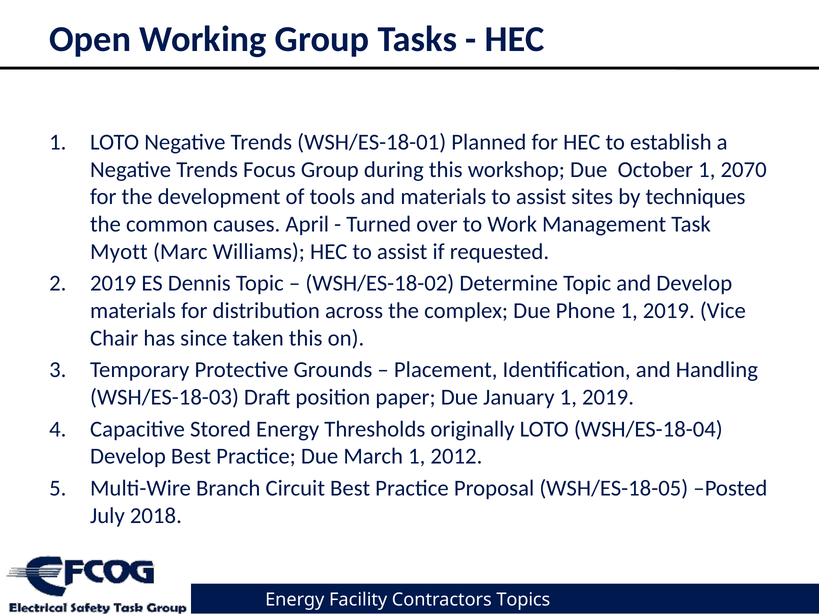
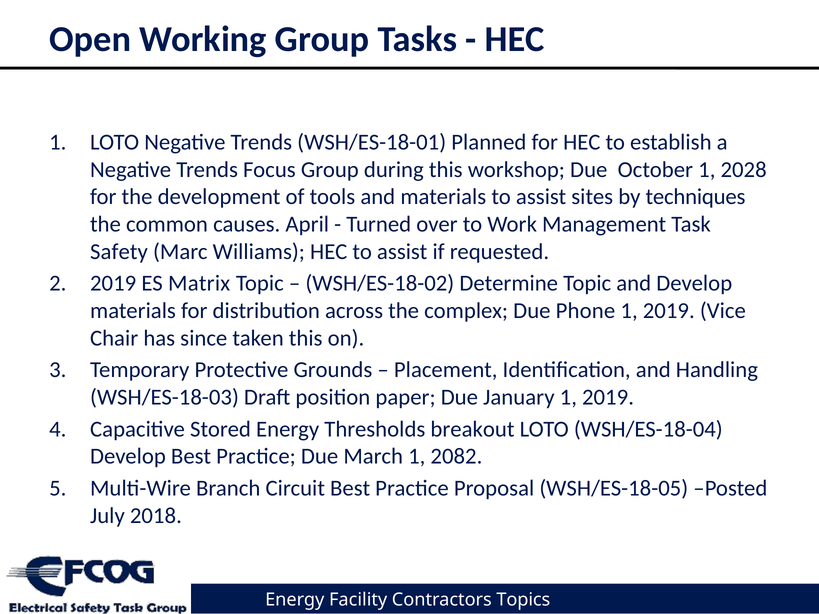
2070: 2070 -> 2028
Myott: Myott -> Safety
Dennis: Dennis -> Matrix
originally: originally -> breakout
2012: 2012 -> 2082
